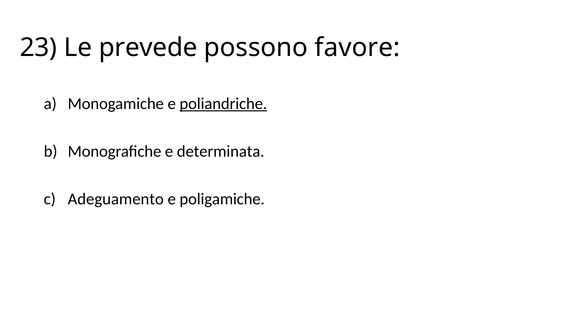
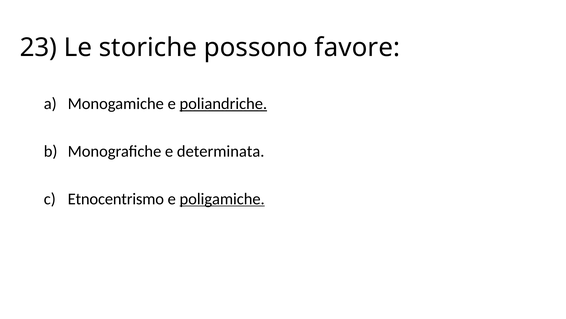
prevede: prevede -> storiche
Adeguamento: Adeguamento -> Etnocentrismo
poligamiche underline: none -> present
